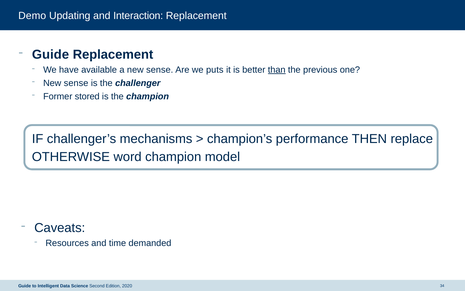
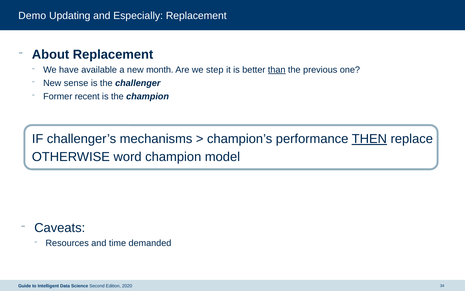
Interaction: Interaction -> Especially
Guide at (50, 54): Guide -> About
a new sense: sense -> month
puts: puts -> step
stored: stored -> recent
THEN underline: none -> present
